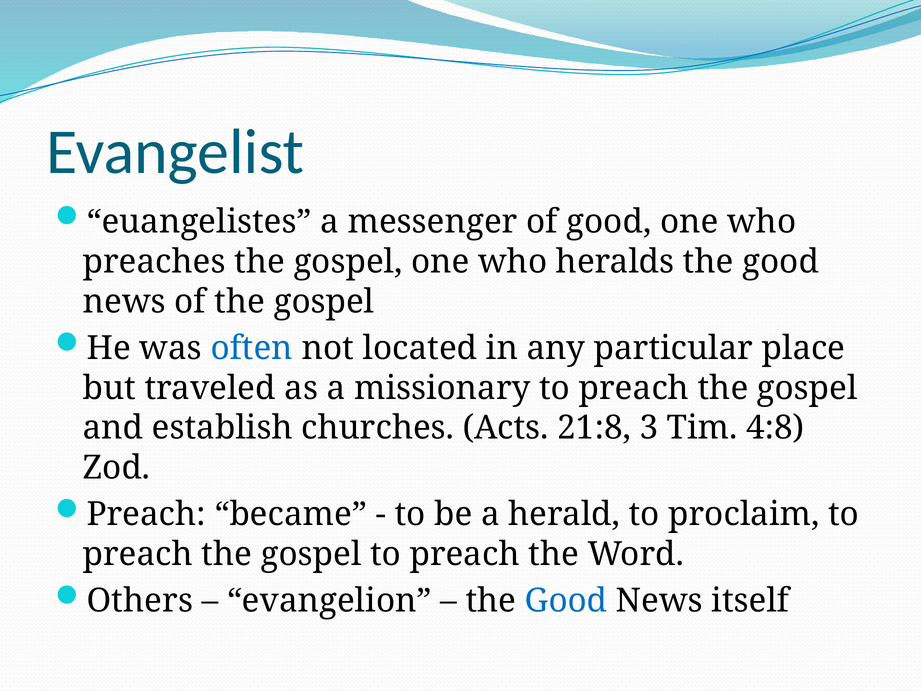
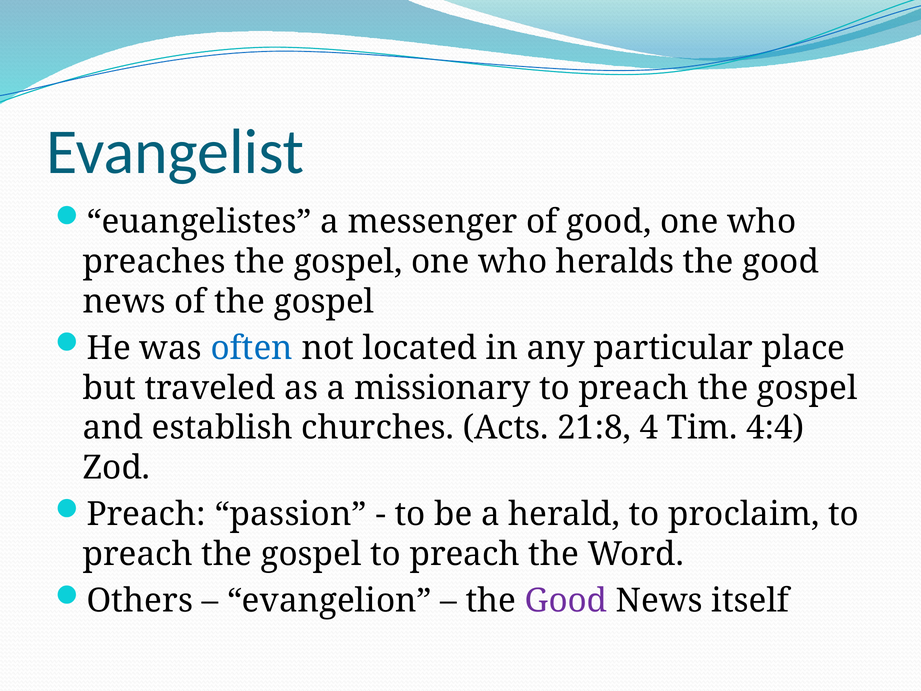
3: 3 -> 4
4:8: 4:8 -> 4:4
became: became -> passion
Good at (566, 601) colour: blue -> purple
